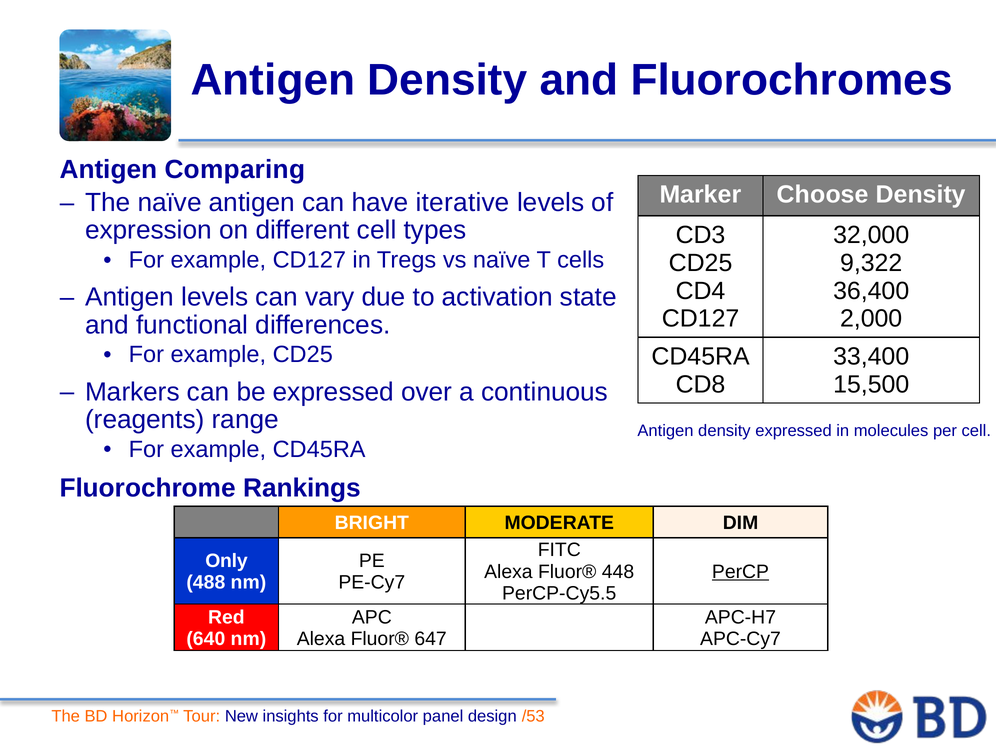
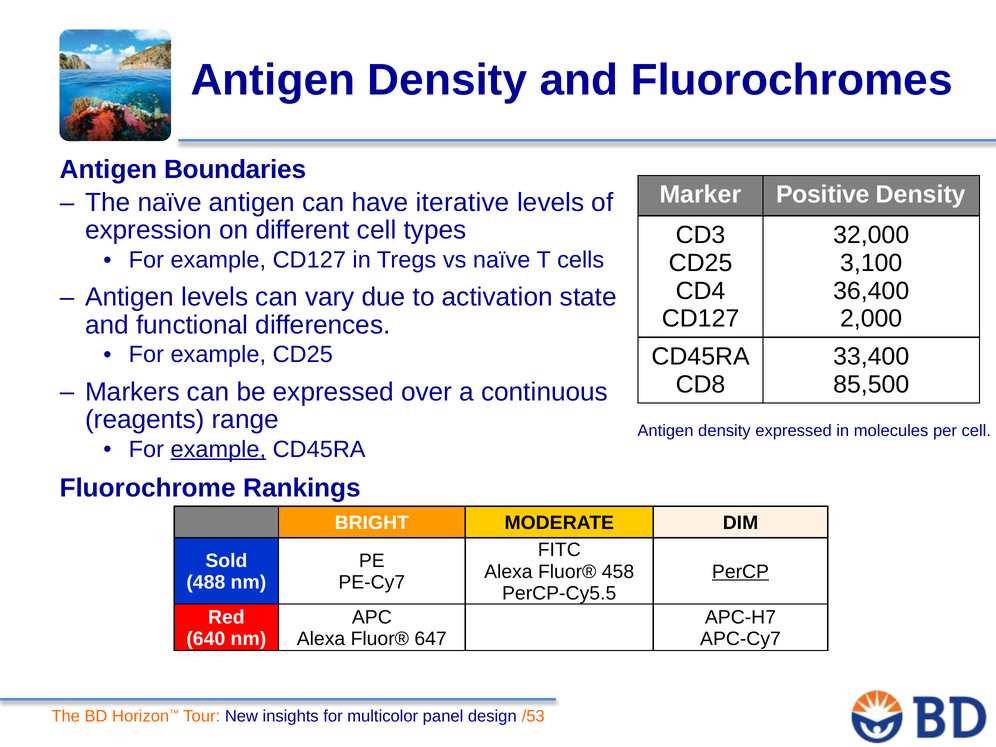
Comparing: Comparing -> Boundaries
Choose: Choose -> Positive
9,322: 9,322 -> 3,100
15,500: 15,500 -> 85,500
example at (218, 449) underline: none -> present
Only: Only -> Sold
448: 448 -> 458
